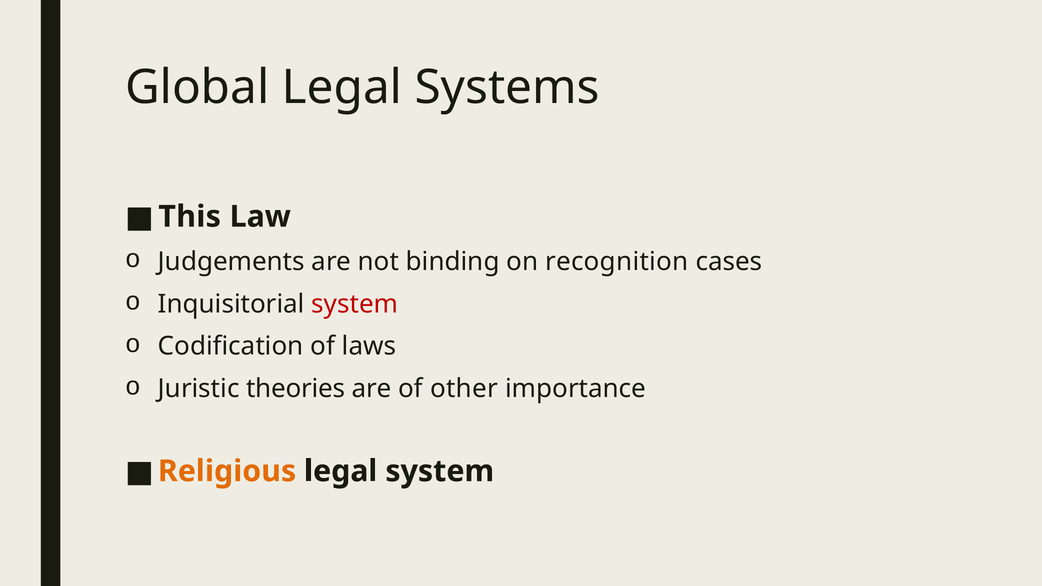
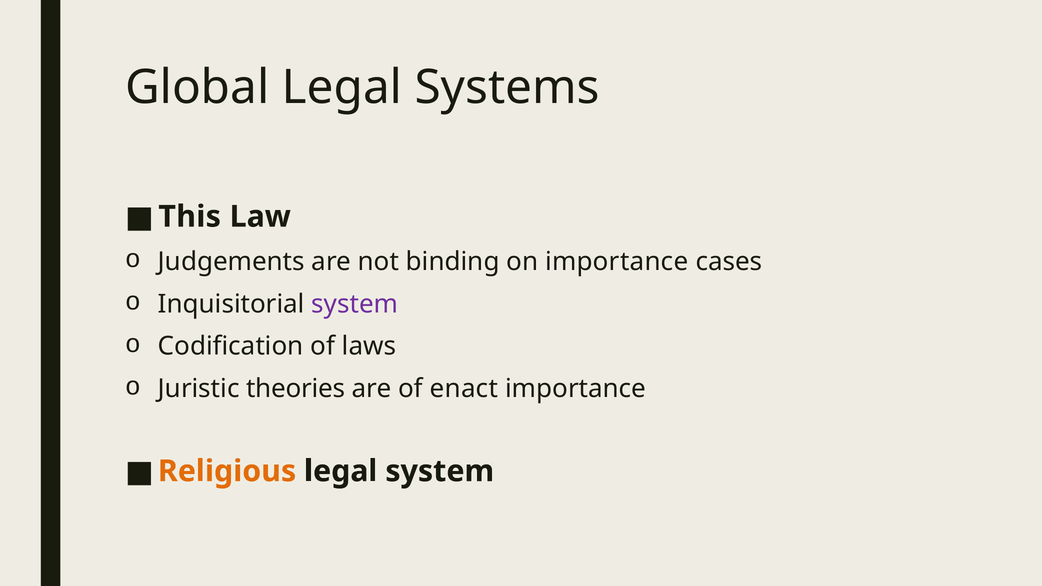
on recognition: recognition -> importance
system at (355, 304) colour: red -> purple
other: other -> enact
